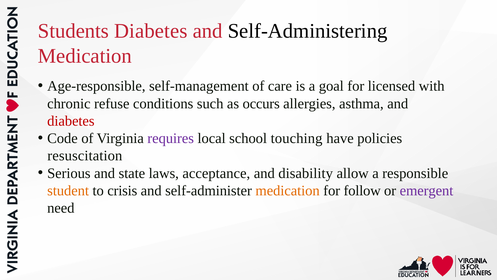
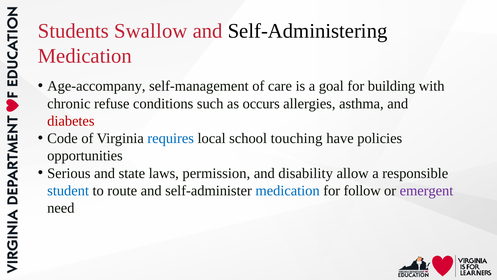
Students Diabetes: Diabetes -> Swallow
Age-responsible: Age-responsible -> Age-accompany
licensed: licensed -> building
requires colour: purple -> blue
resuscitation: resuscitation -> opportunities
acceptance: acceptance -> permission
student colour: orange -> blue
crisis: crisis -> route
medication at (288, 190) colour: orange -> blue
